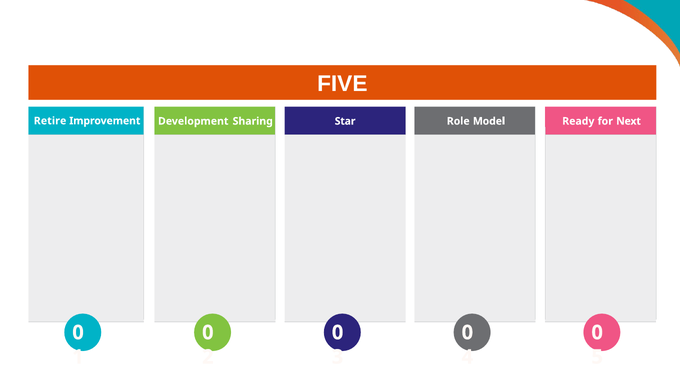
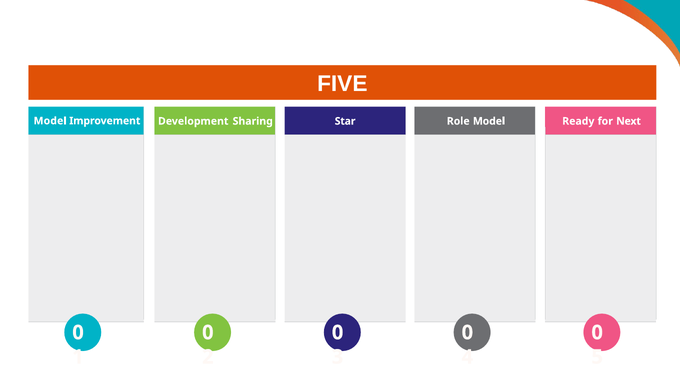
Retire at (50, 121): Retire -> Model
